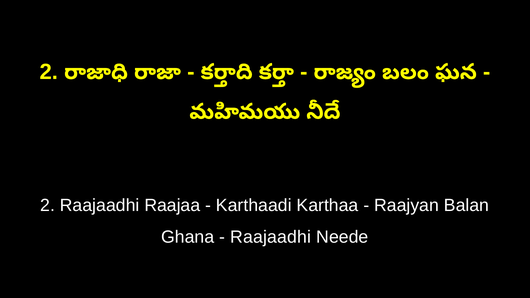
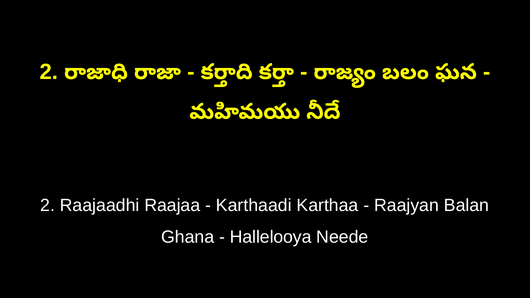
Raajaadhi at (271, 237): Raajaadhi -> Hallelooya
